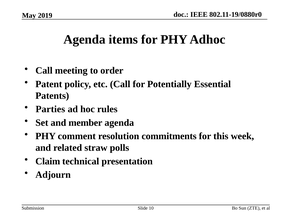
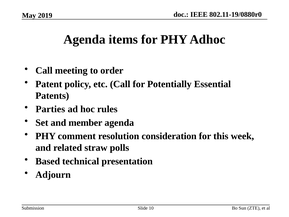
commitments: commitments -> consideration
Claim: Claim -> Based
